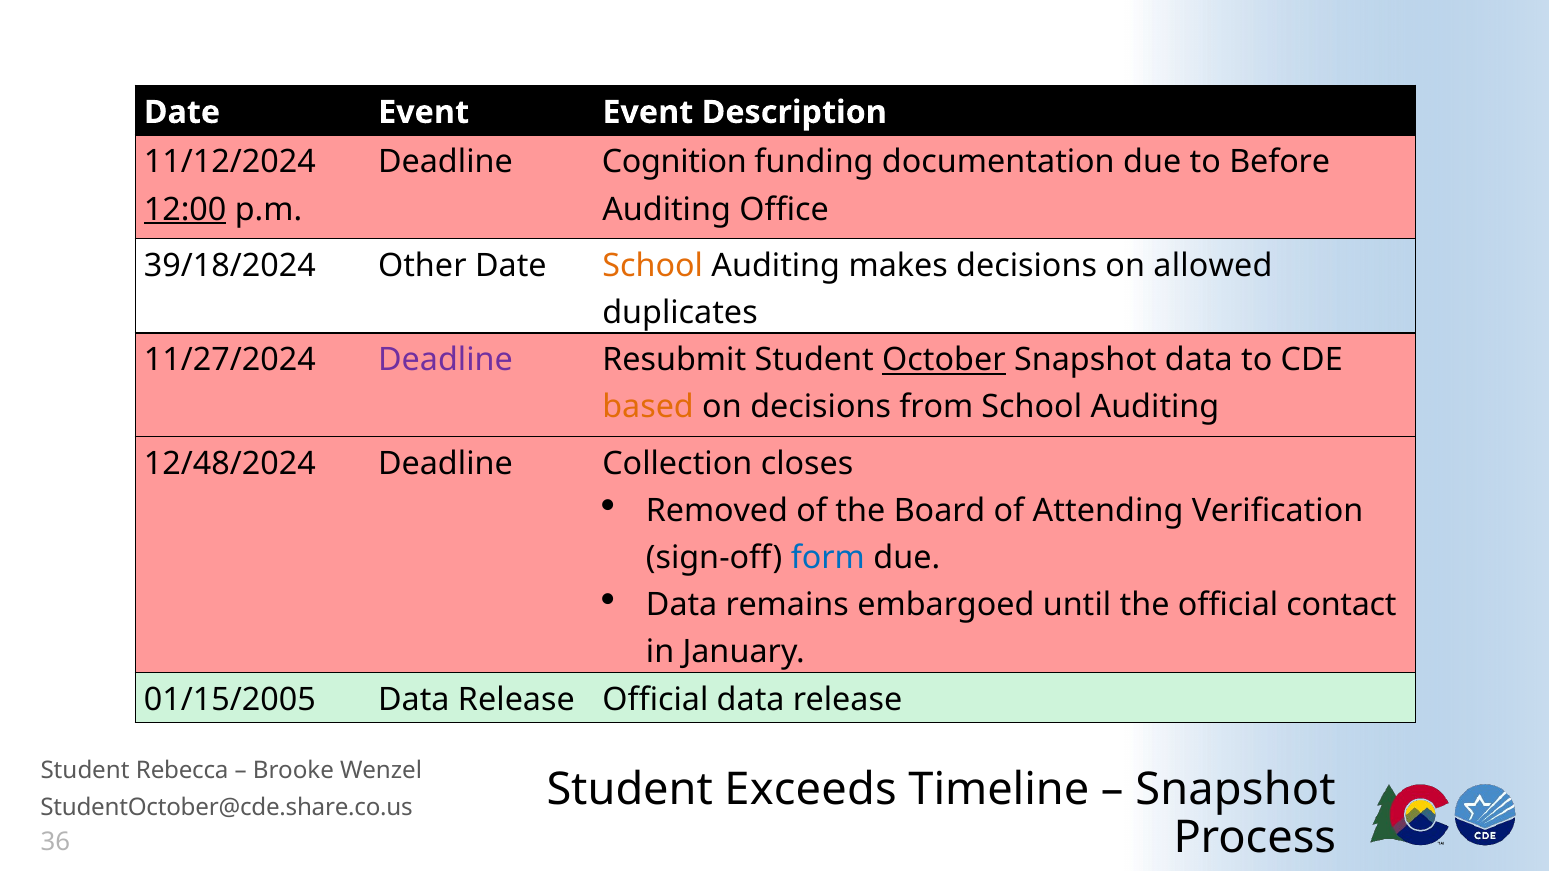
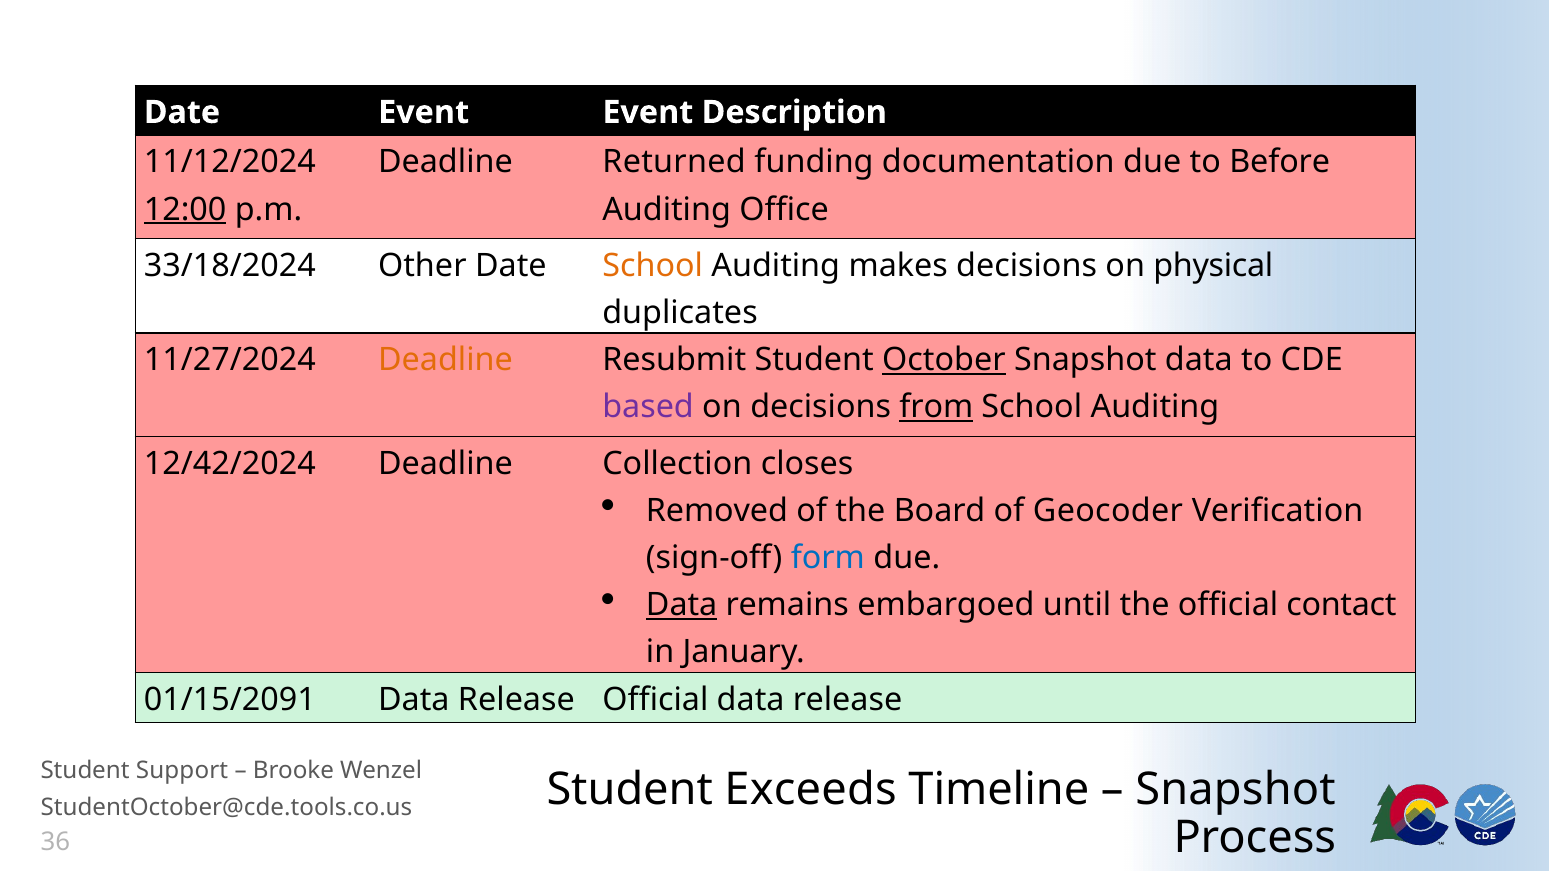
Cognition: Cognition -> Returned
39/18/2024: 39/18/2024 -> 33/18/2024
allowed: allowed -> physical
Deadline at (445, 360) colour: purple -> orange
based colour: orange -> purple
from underline: none -> present
12/48/2024: 12/48/2024 -> 12/42/2024
Attending: Attending -> Geocoder
Data at (682, 605) underline: none -> present
01/15/2005: 01/15/2005 -> 01/15/2091
Rebecca: Rebecca -> Support
StudentOctober@cde.share.co.us: StudentOctober@cde.share.co.us -> StudentOctober@cde.tools.co.us
